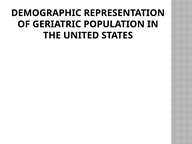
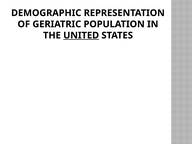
UNITED underline: none -> present
